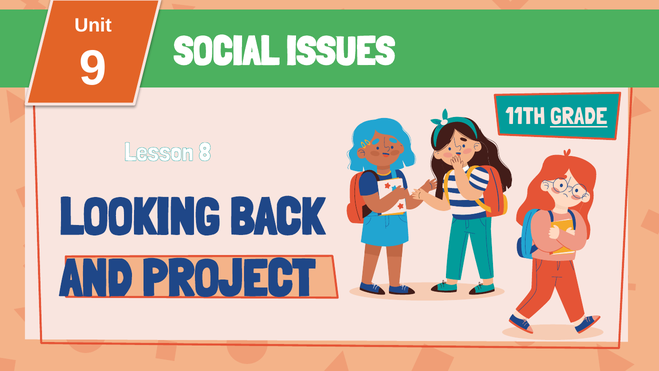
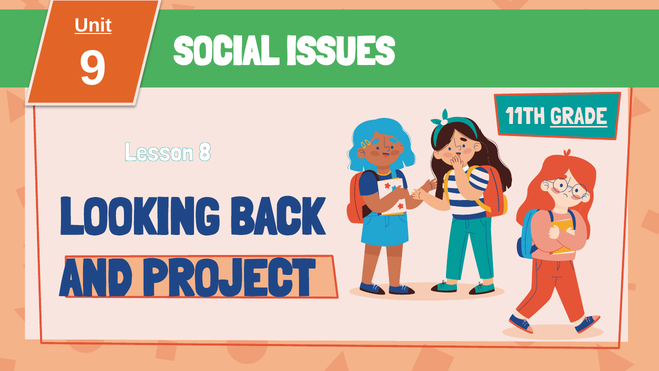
Unit underline: none -> present
